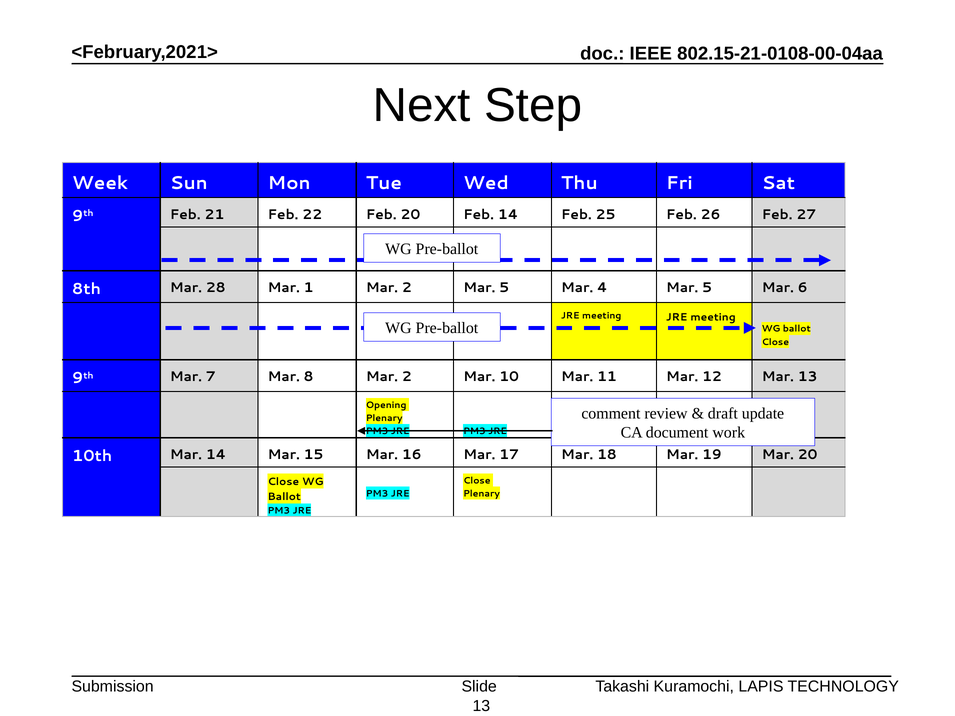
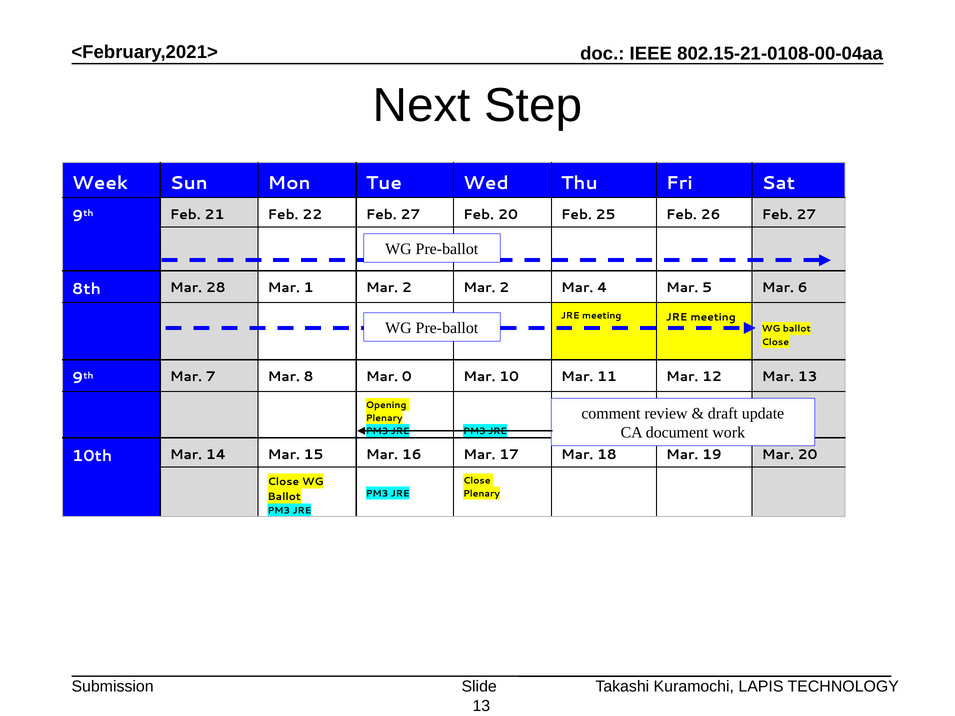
22 Feb 20: 20 -> 27
Feb 14: 14 -> 20
2 Mar 5: 5 -> 2
8 Mar 2: 2 -> 0
